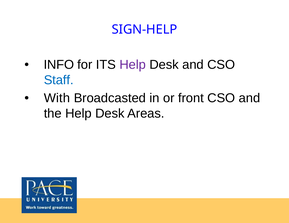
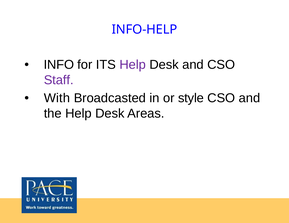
SIGN-HELP: SIGN-HELP -> INFO-HELP
Staff colour: blue -> purple
front: front -> style
